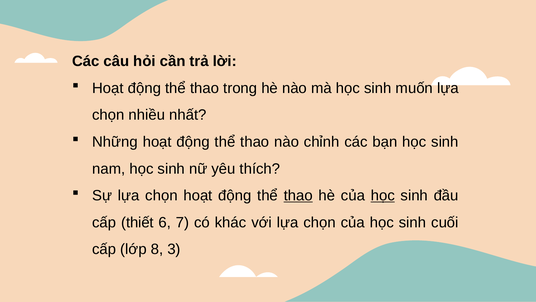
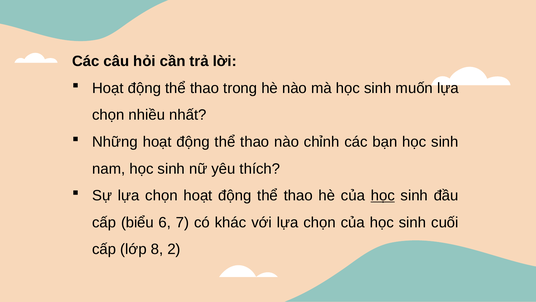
thao at (298, 195) underline: present -> none
thiết: thiết -> biểu
3: 3 -> 2
